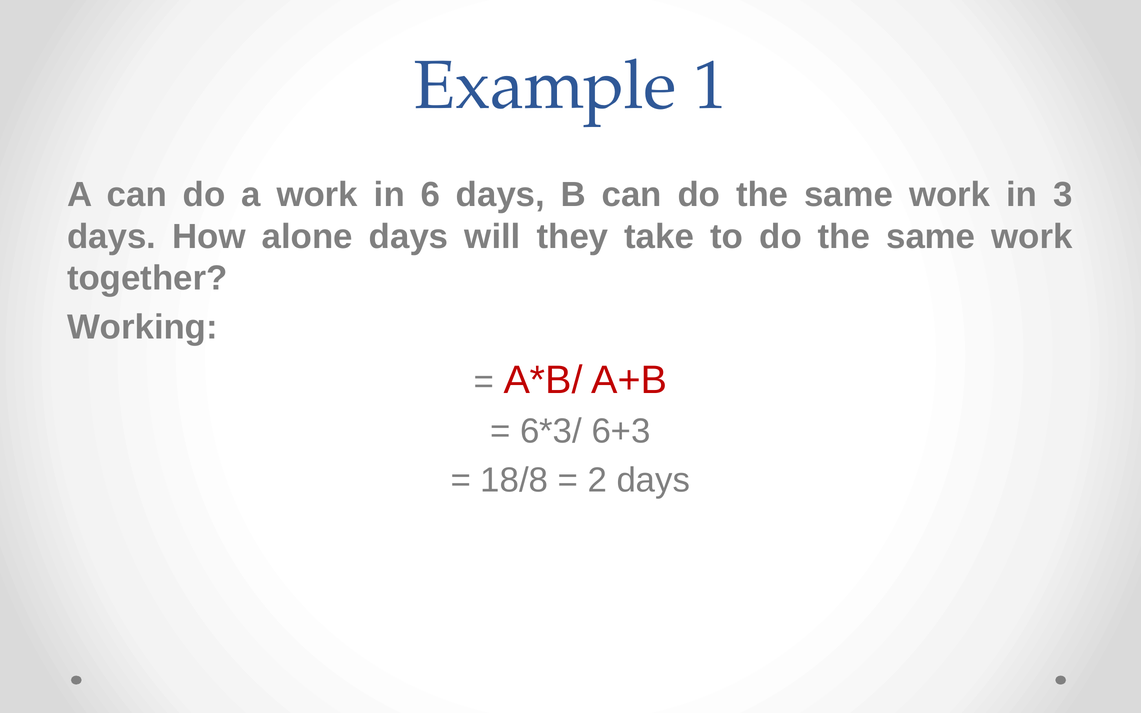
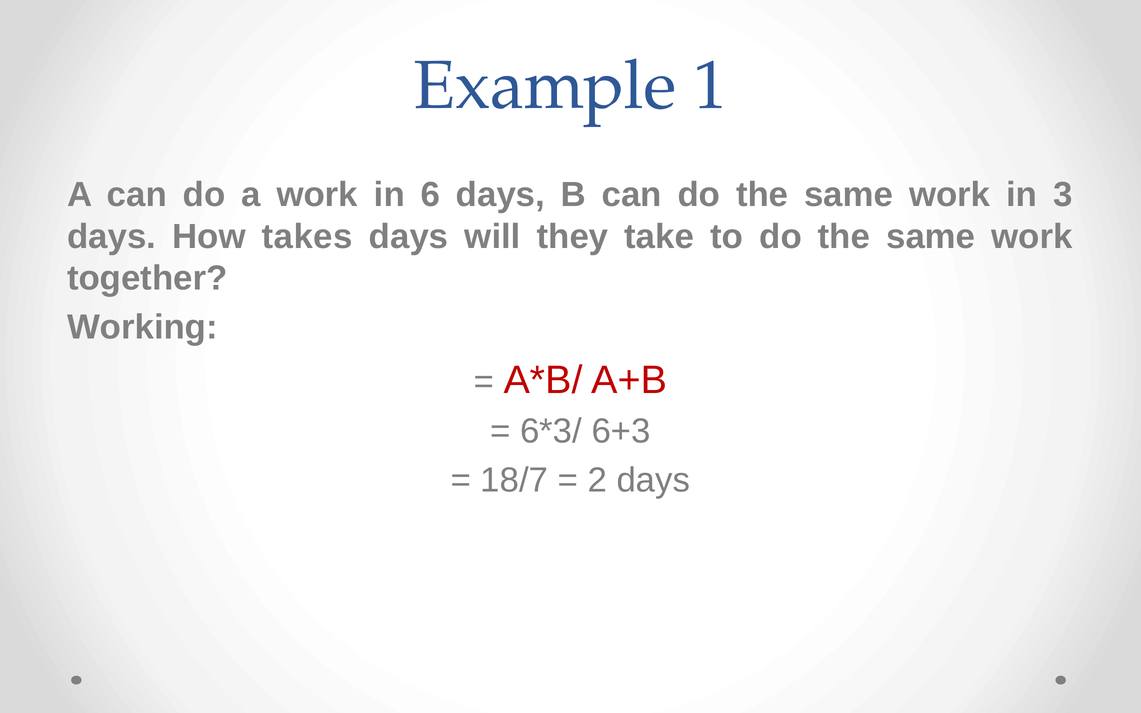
alone: alone -> takes
18/8: 18/8 -> 18/7
